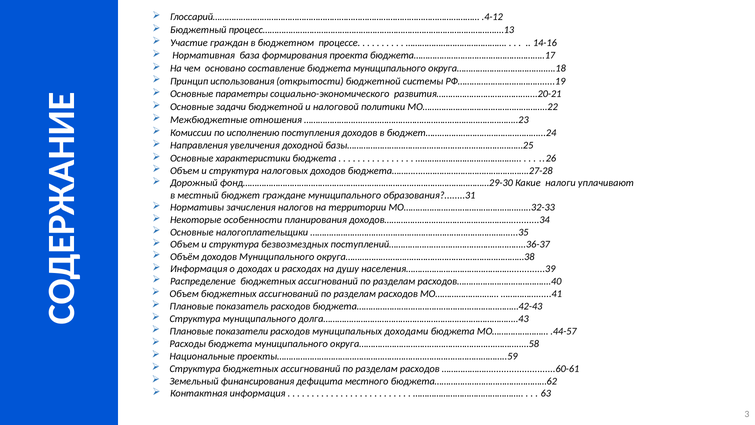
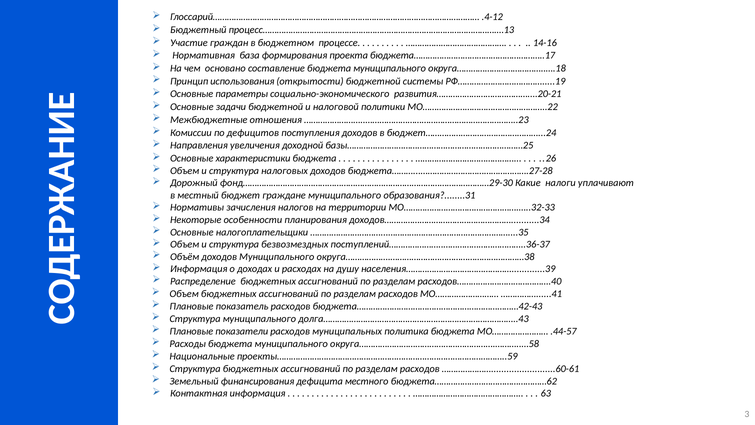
исполнению: исполнению -> дефицитов
доходами: доходами -> политика
